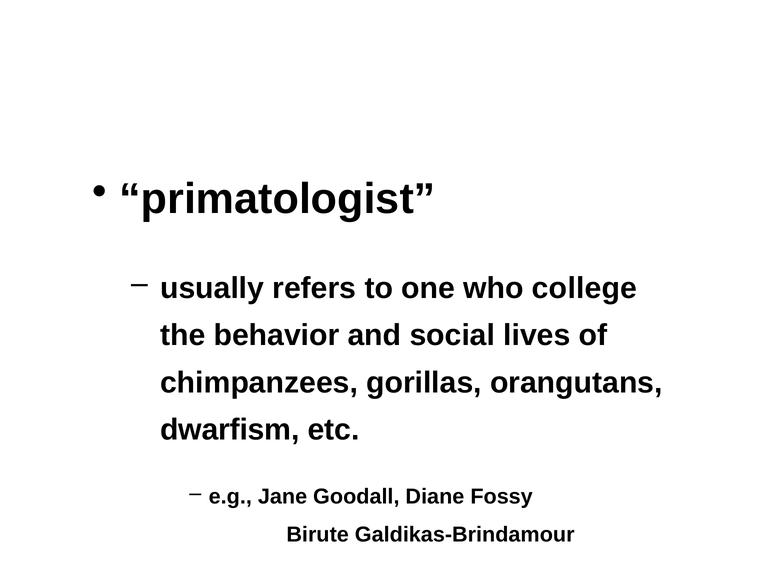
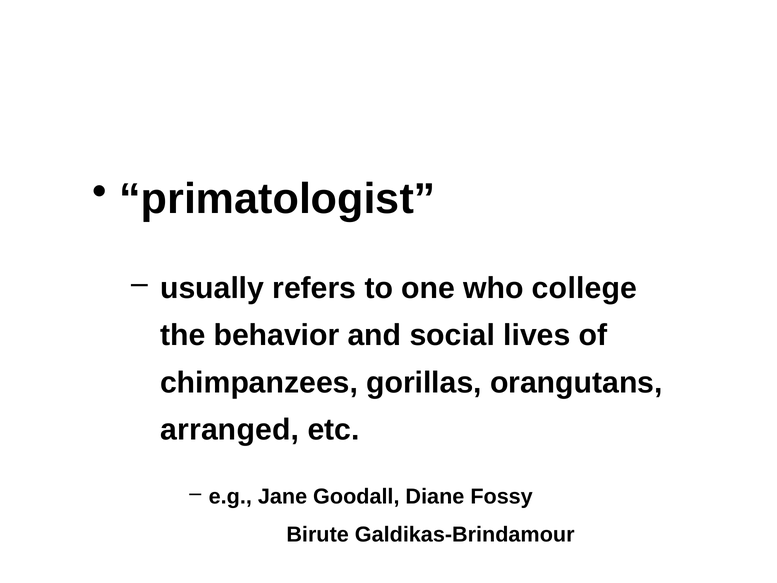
dwarfism: dwarfism -> arranged
